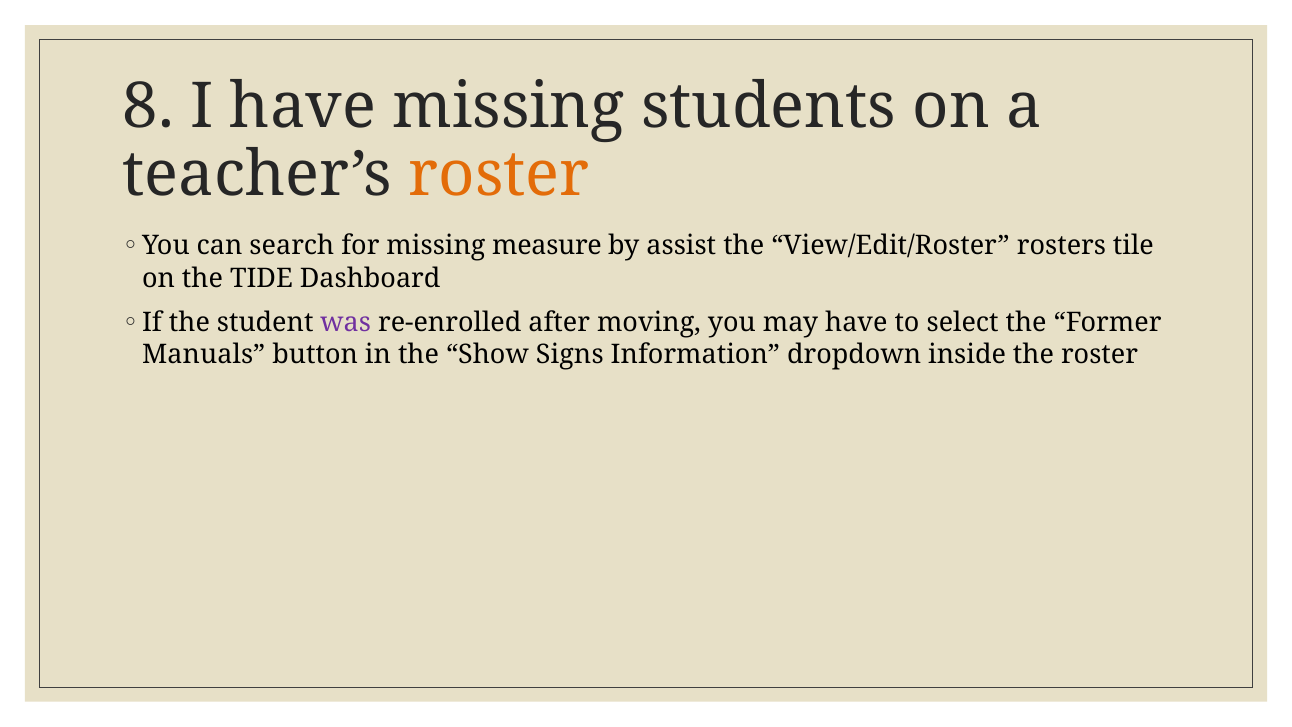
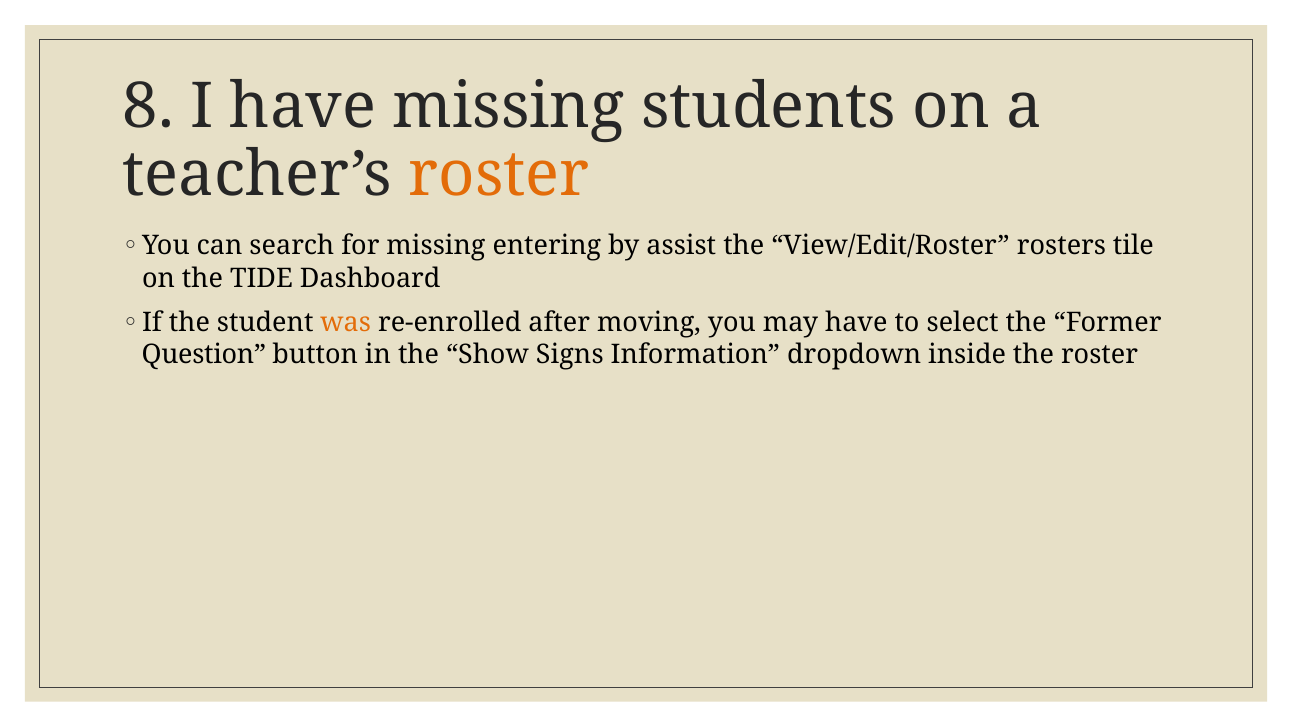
measure: measure -> entering
was colour: purple -> orange
Manuals: Manuals -> Question
